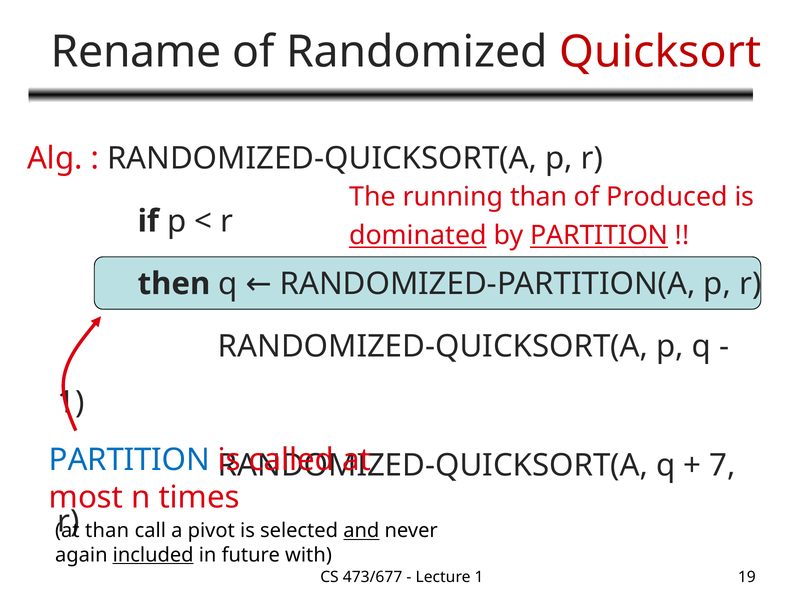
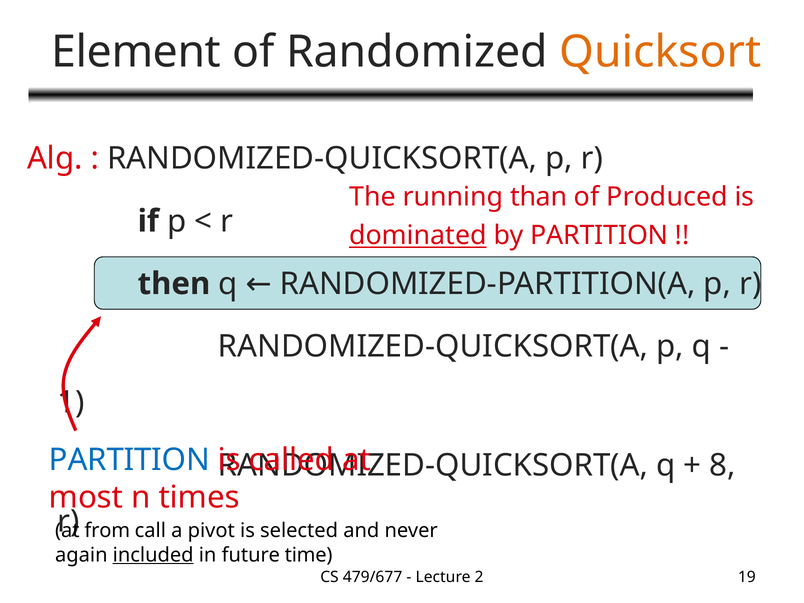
Rename: Rename -> Element
Quicksort colour: red -> orange
PARTITION at (599, 236) underline: present -> none
7: 7 -> 8
than at (107, 531): than -> from
and underline: present -> none
with: with -> time
473/677: 473/677 -> 479/677
Lecture 1: 1 -> 2
